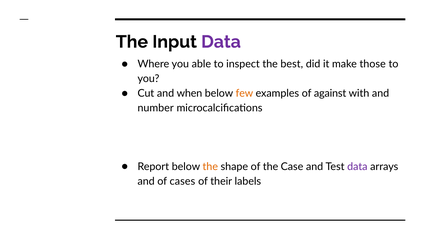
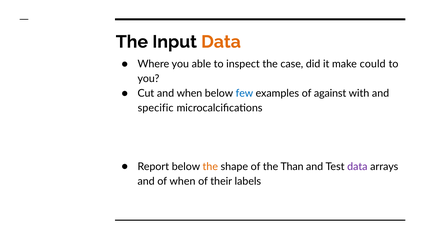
Data at (221, 42) colour: purple -> orange
best: best -> case
those: those -> could
few colour: orange -> blue
number: number -> specific
Case: Case -> Than
of cases: cases -> when
